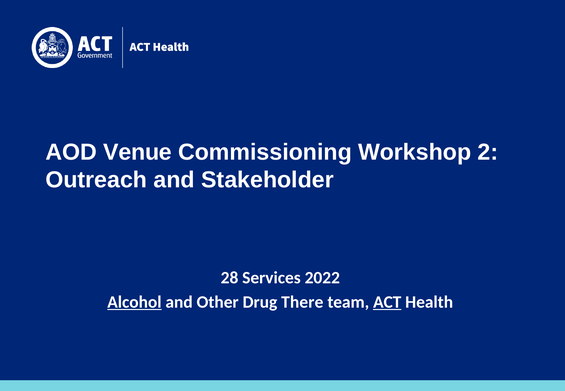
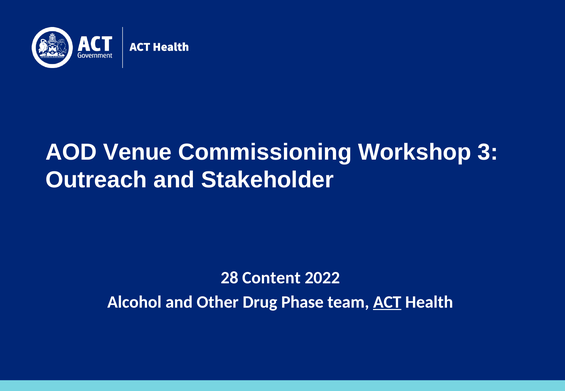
2: 2 -> 3
Services: Services -> Content
Alcohol underline: present -> none
There: There -> Phase
